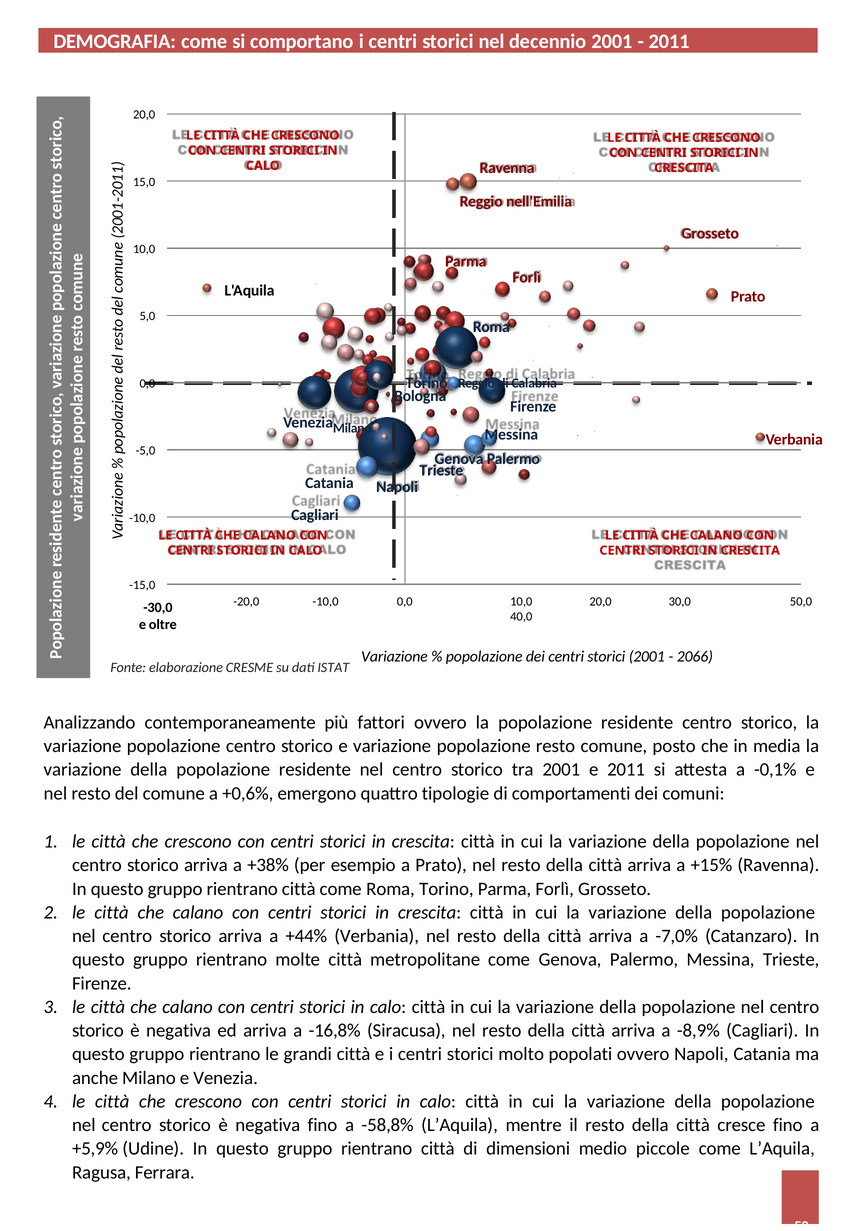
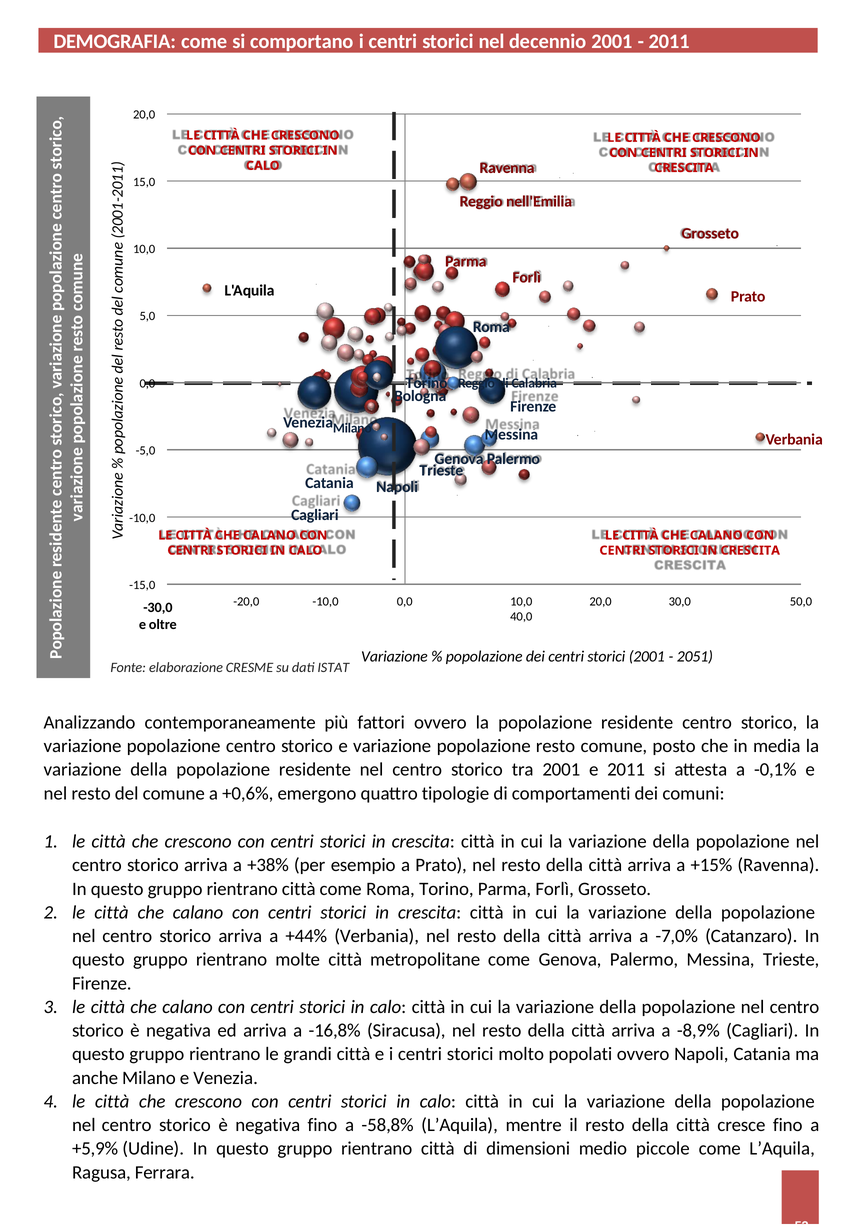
2066: 2066 -> 2051
